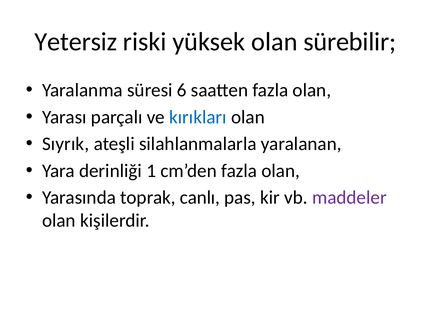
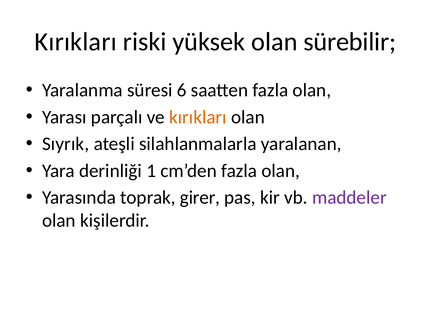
Yetersiz at (76, 42): Yetersiz -> Kırıkları
kırıkları at (198, 117) colour: blue -> orange
canlı: canlı -> girer
